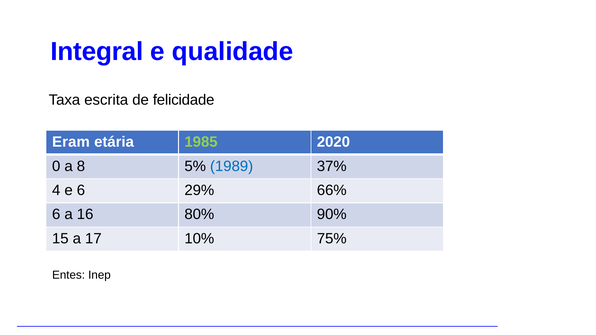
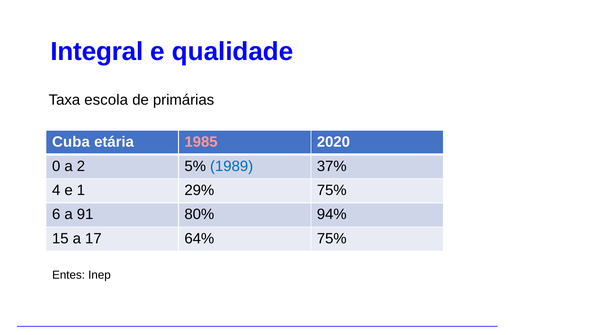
escrita: escrita -> escola
felicidade: felicidade -> primárias
Eram: Eram -> Cuba
1985 colour: light green -> pink
8: 8 -> 2
e 6: 6 -> 1
29% 66%: 66% -> 75%
16: 16 -> 91
90%: 90% -> 94%
10%: 10% -> 64%
